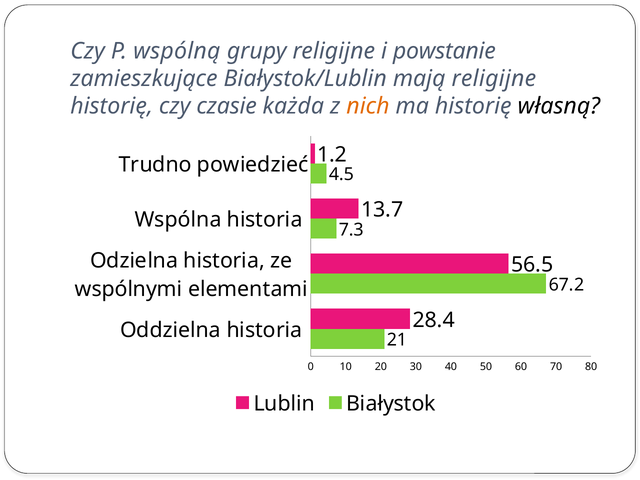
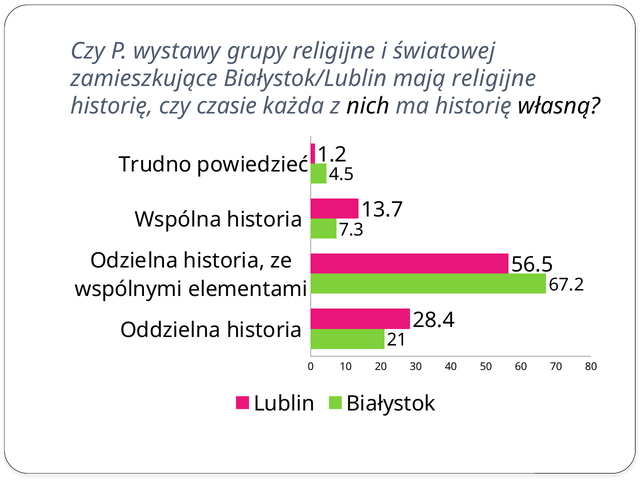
wspólną: wspólną -> wystawy
powstanie: powstanie -> światowej
nich colour: orange -> black
